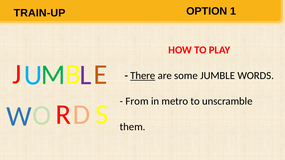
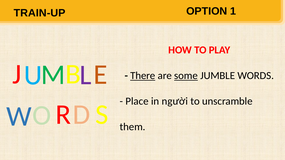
some underline: none -> present
From: From -> Place
metro: metro -> người
